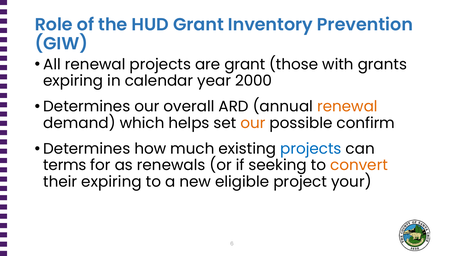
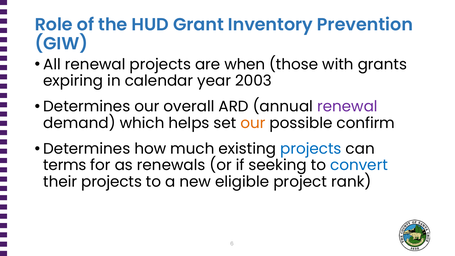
are grant: grant -> when
2000: 2000 -> 2003
renewal at (347, 107) colour: orange -> purple
convert colour: orange -> blue
their expiring: expiring -> projects
your: your -> rank
